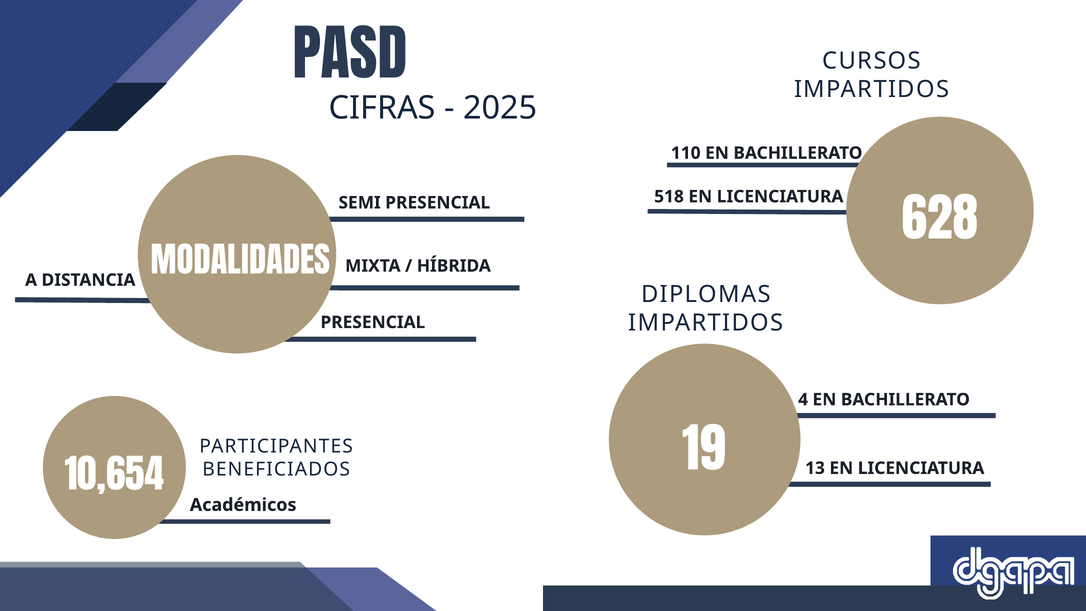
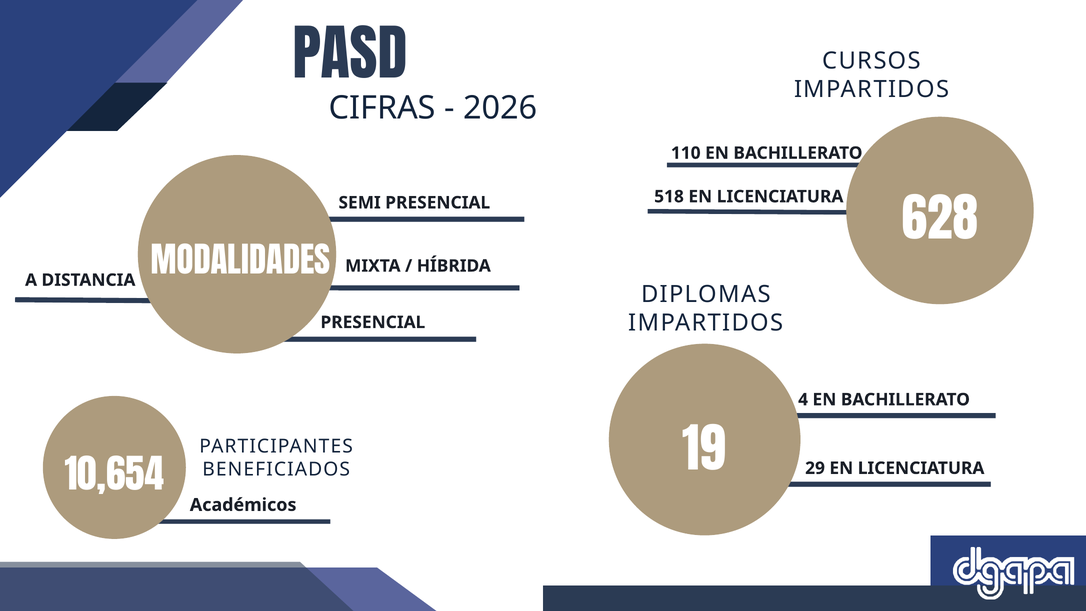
2025: 2025 -> 2026
13: 13 -> 29
